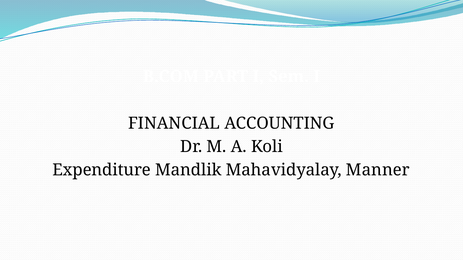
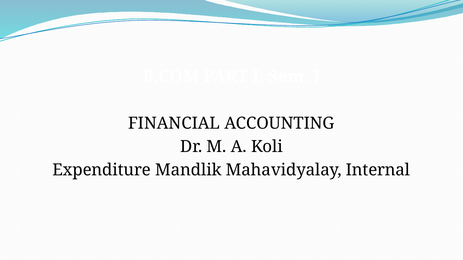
Manner: Manner -> Internal
